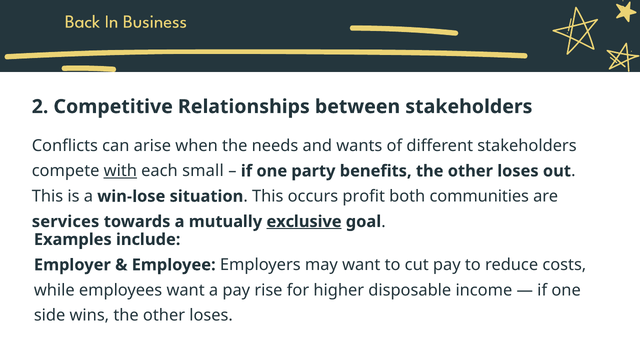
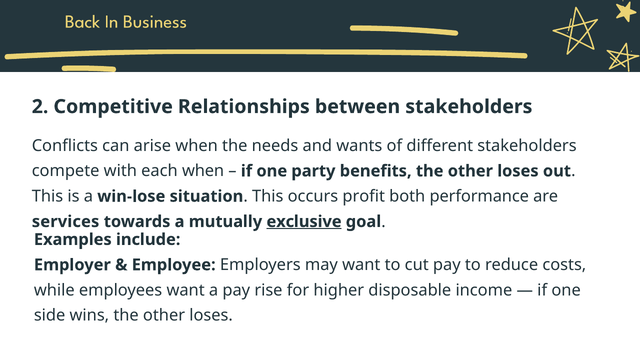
with underline: present -> none
each small: small -> when
communities: communities -> performance
